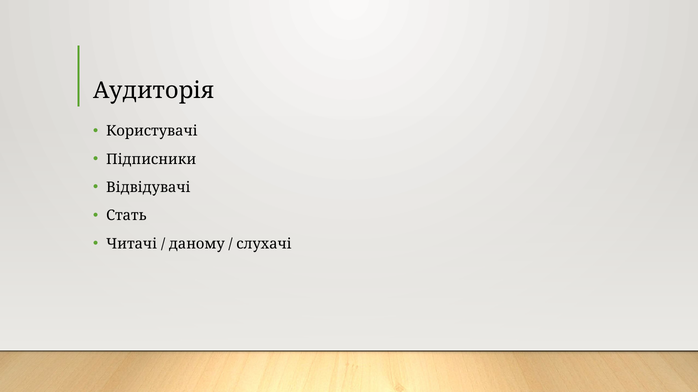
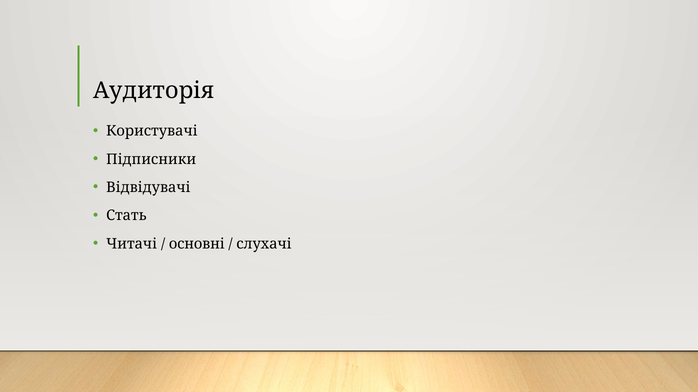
даному: даному -> основні
